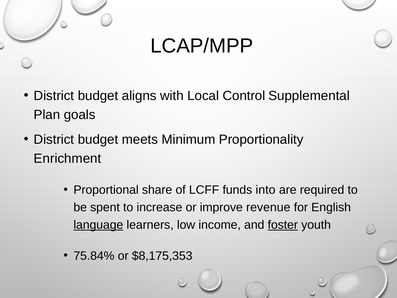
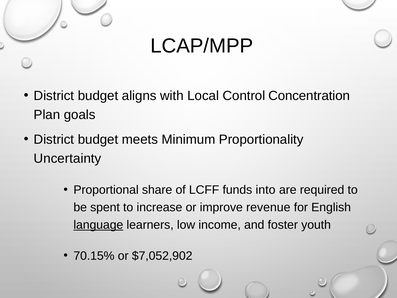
Supplemental: Supplemental -> Concentration
Enrichment: Enrichment -> Uncertainty
foster underline: present -> none
75.84%: 75.84% -> 70.15%
$8,175,353: $8,175,353 -> $7,052,902
